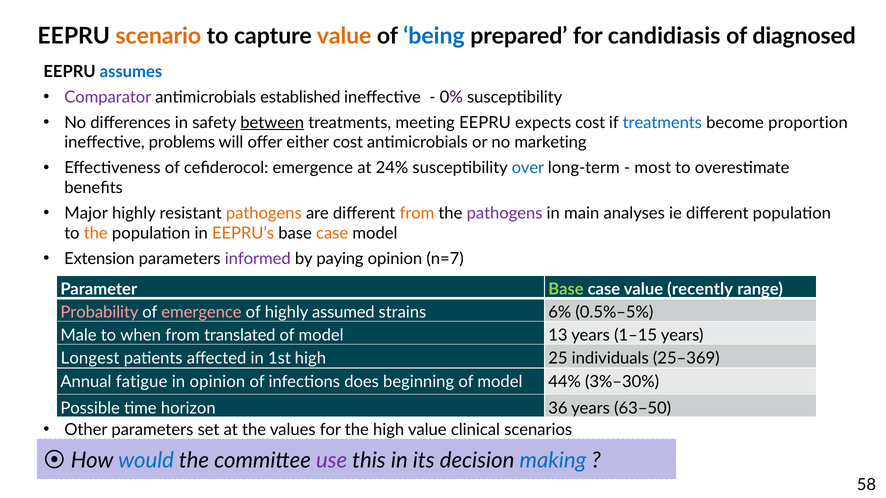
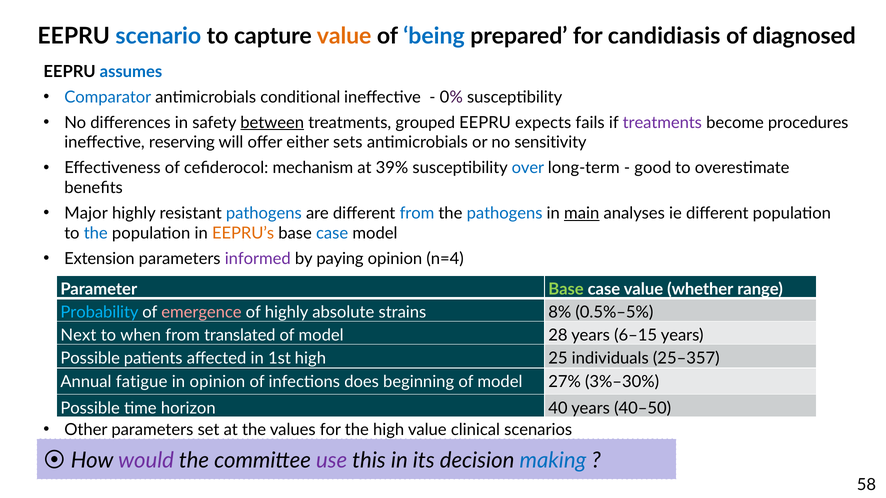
scenario colour: orange -> blue
Comparator colour: purple -> blue
established: established -> conditional
meeting: meeting -> grouped
expects cost: cost -> fails
treatments at (662, 123) colour: blue -> purple
proportion: proportion -> procedures
problems: problems -> reserving
either cost: cost -> sets
marketing: marketing -> sensitivity
cefiderocol emergence: emergence -> mechanism
24%: 24% -> 39%
most: most -> good
pathogens at (264, 213) colour: orange -> blue
from at (417, 213) colour: orange -> blue
pathogens at (505, 213) colour: purple -> blue
main underline: none -> present
the at (96, 233) colour: orange -> blue
case at (332, 233) colour: orange -> blue
n=7: n=7 -> n=4
recently: recently -> whether
Probability colour: pink -> light blue
assumed: assumed -> absolute
6%: 6% -> 8%
Male: Male -> Next
13: 13 -> 28
1–15: 1–15 -> 6–15
Longest at (90, 358): Longest -> Possible
25–369: 25–369 -> 25–357
44%: 44% -> 27%
36: 36 -> 40
63–50: 63–50 -> 40–50
would colour: blue -> purple
